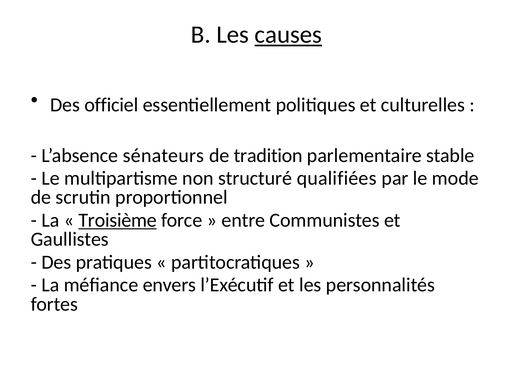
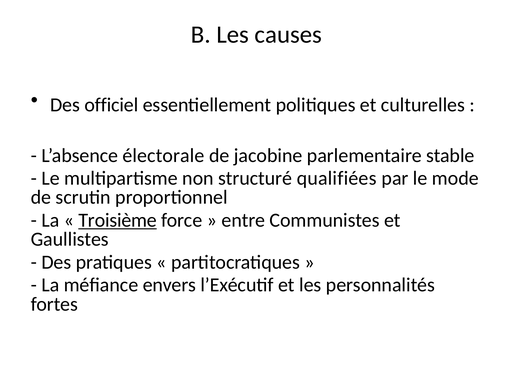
causes underline: present -> none
sénateurs: sénateurs -> électorale
tradition: tradition -> jacobine
